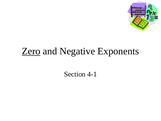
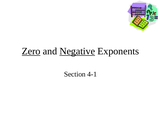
Negative underline: none -> present
